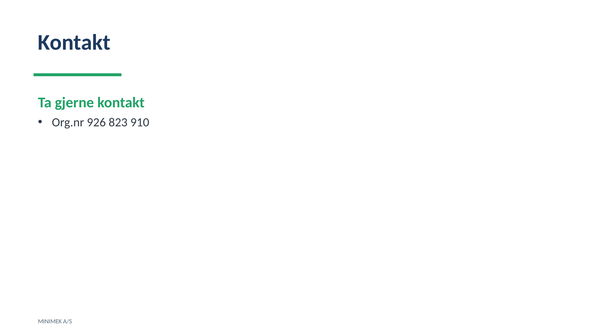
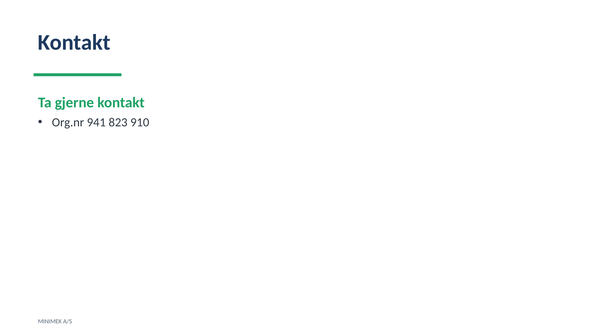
926: 926 -> 941
